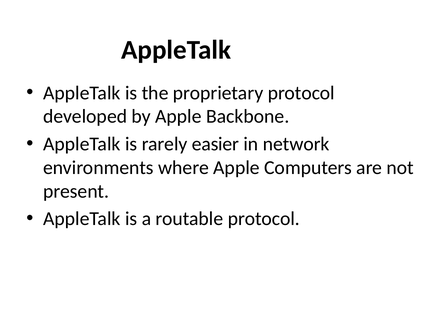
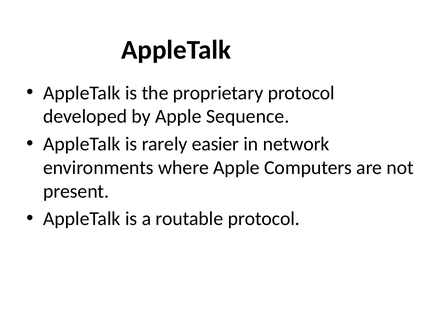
Backbone: Backbone -> Sequence
